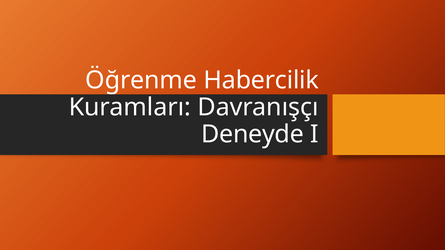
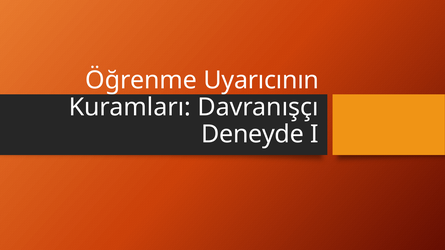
Habercilik: Habercilik -> Uyarıcının
